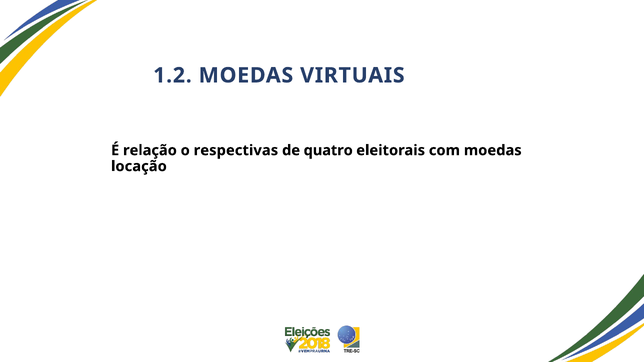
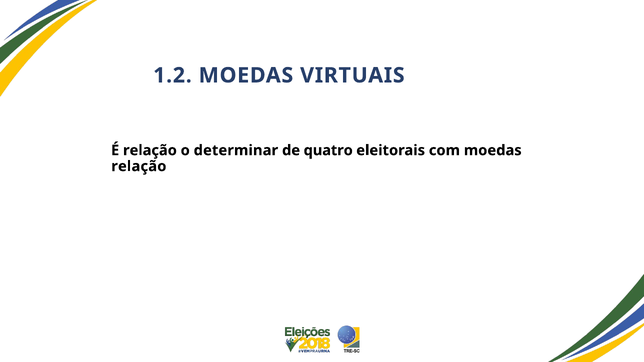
respectivas: respectivas -> determinar
locação at (139, 166): locação -> relação
